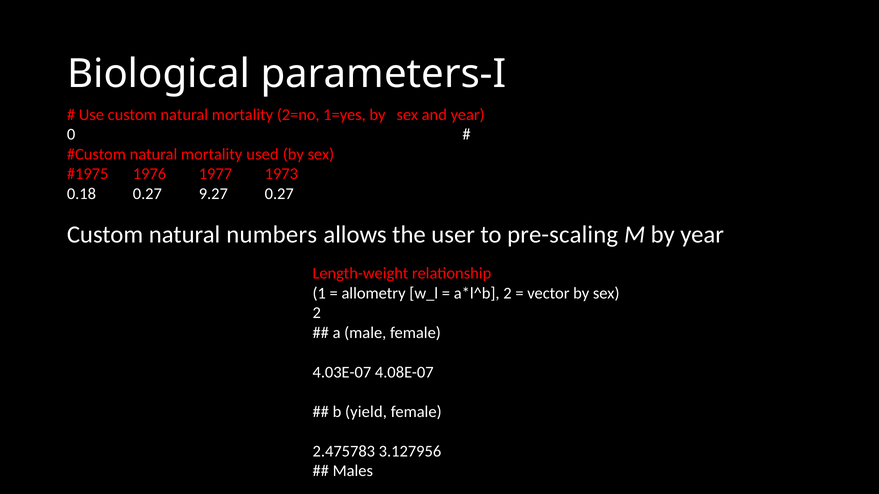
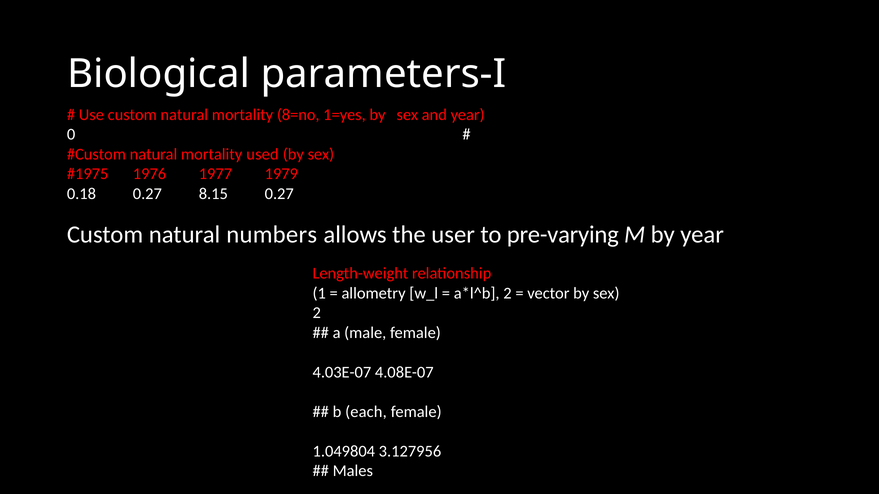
2=no: 2=no -> 8=no
1973: 1973 -> 1979
9.27: 9.27 -> 8.15
pre-scaling: pre-scaling -> pre-varying
yield: yield -> each
2.475783: 2.475783 -> 1.049804
